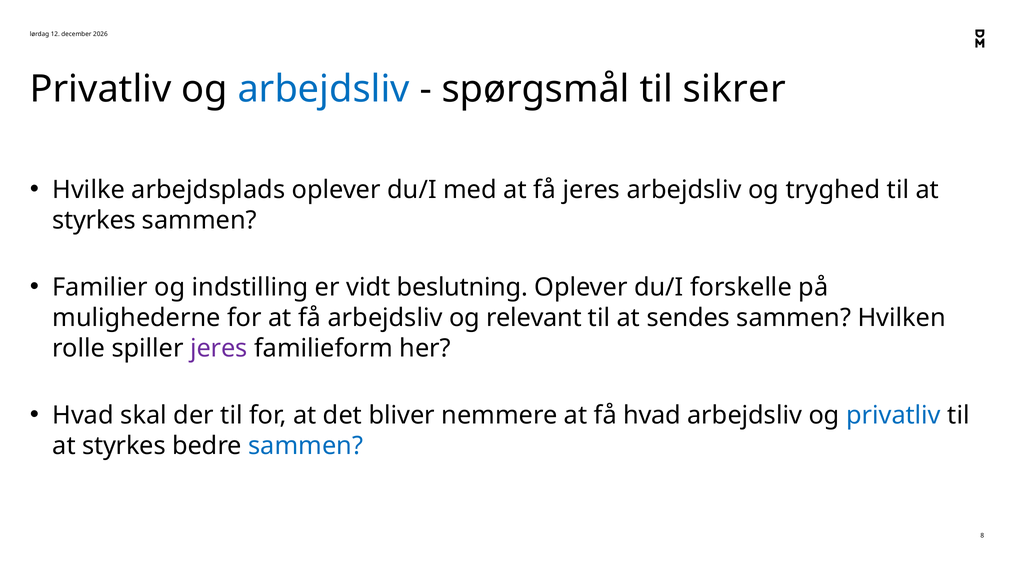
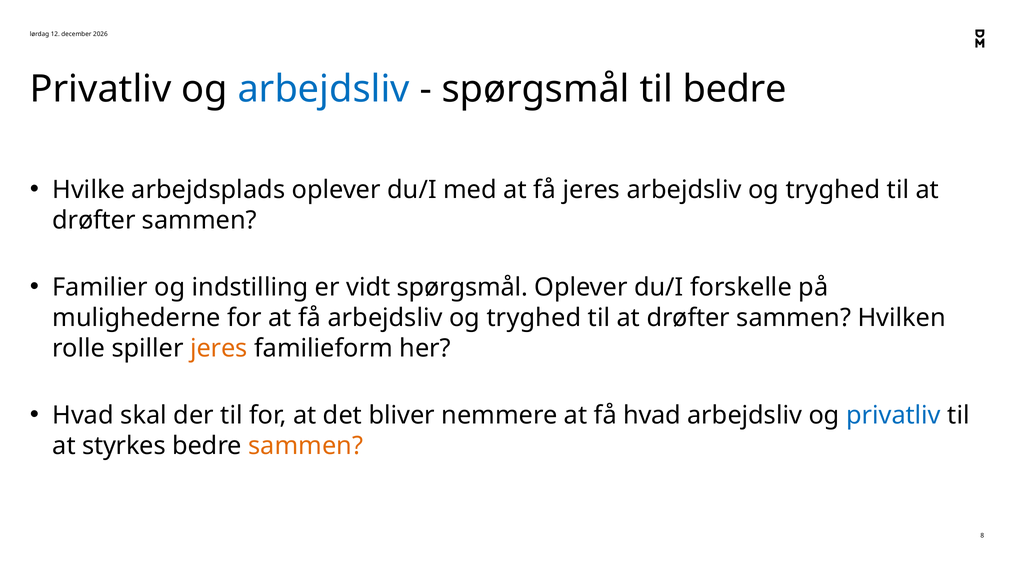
til sikrer: sikrer -> bedre
styrkes at (94, 220): styrkes -> drøfter
vidt beslutning: beslutning -> spørgsmål
få arbejdsliv og relevant: relevant -> tryghed
sendes at (688, 318): sendes -> drøfter
jeres at (219, 348) colour: purple -> orange
sammen at (306, 446) colour: blue -> orange
